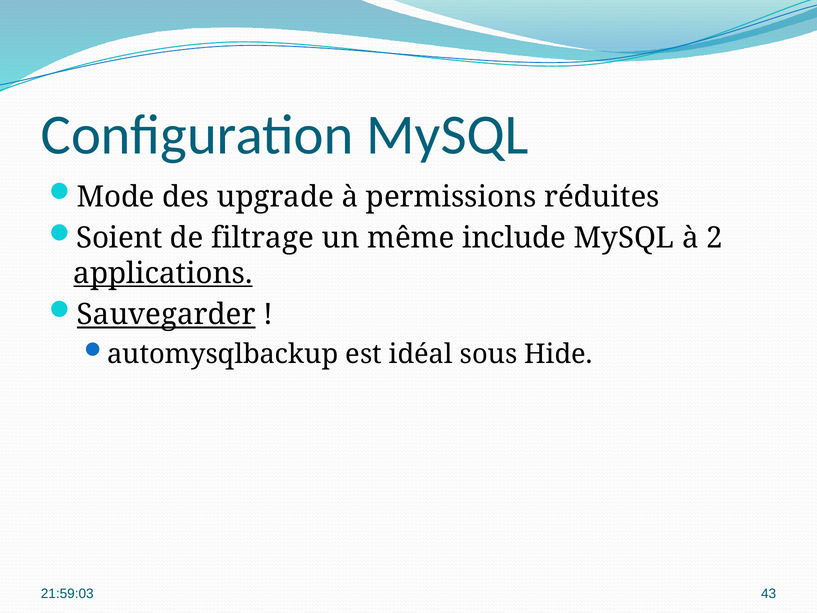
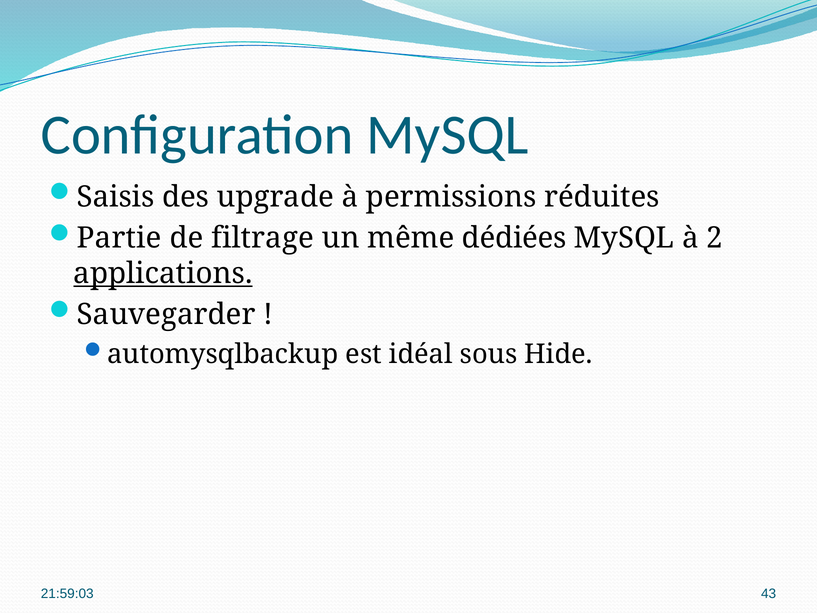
Mode: Mode -> Saisis
Soient: Soient -> Partie
include: include -> dédiées
Sauvegarder underline: present -> none
